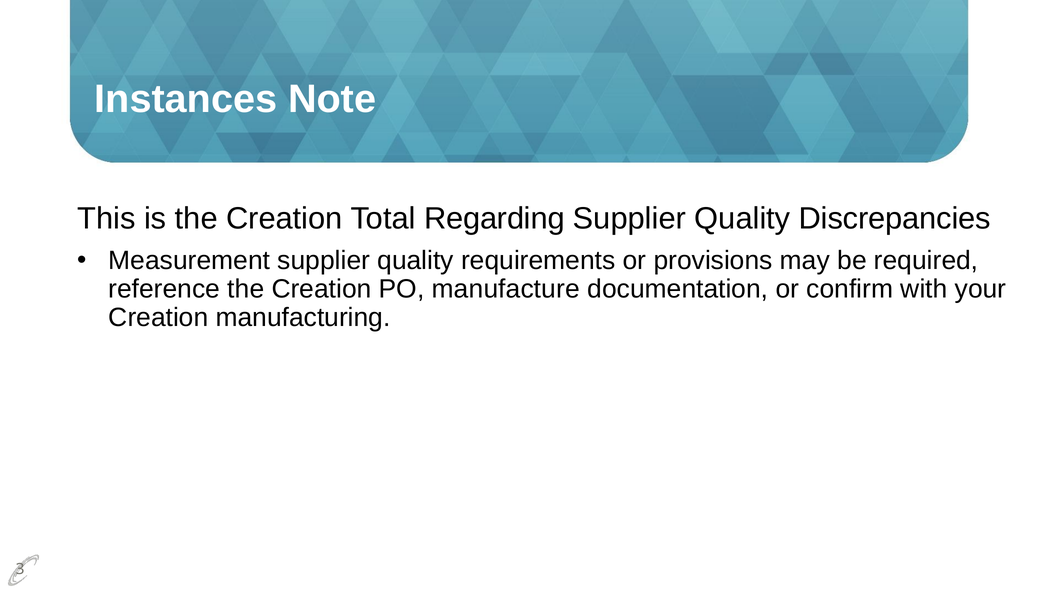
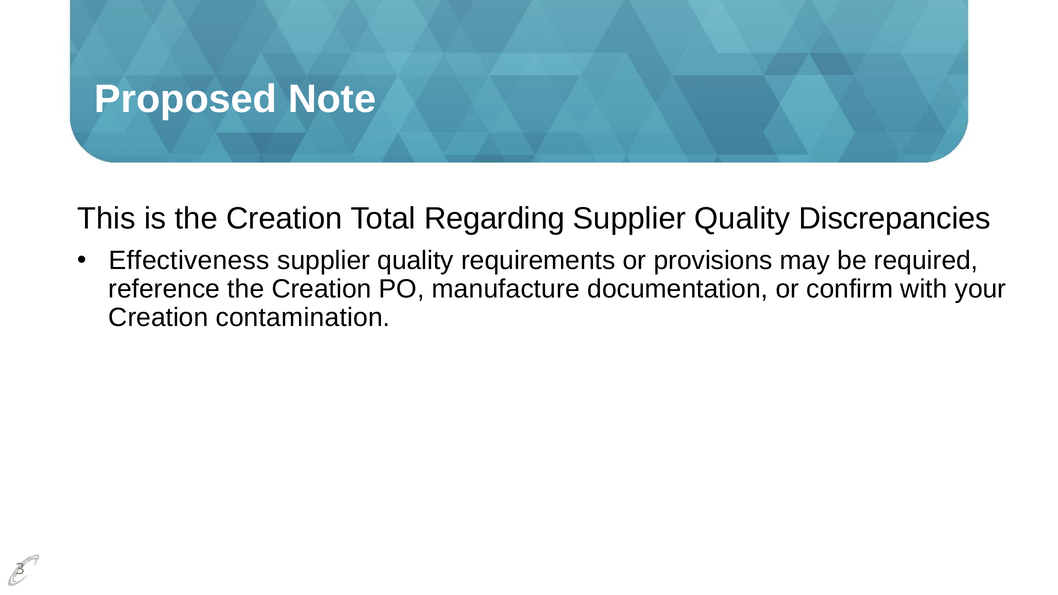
Instances: Instances -> Proposed
Measurement: Measurement -> Effectiveness
manufacturing: manufacturing -> contamination
